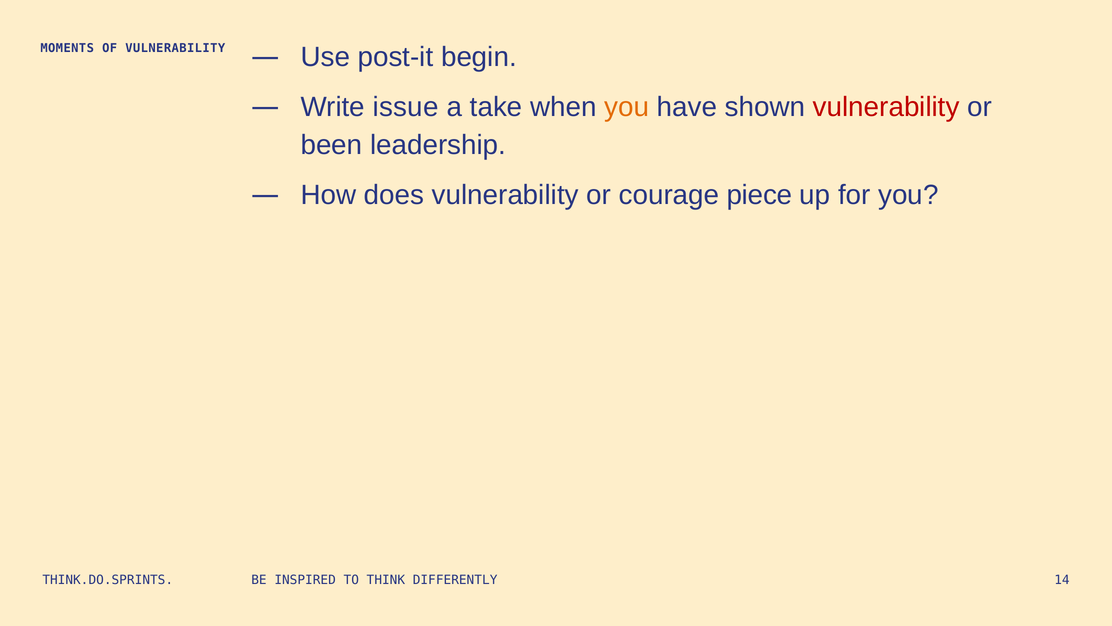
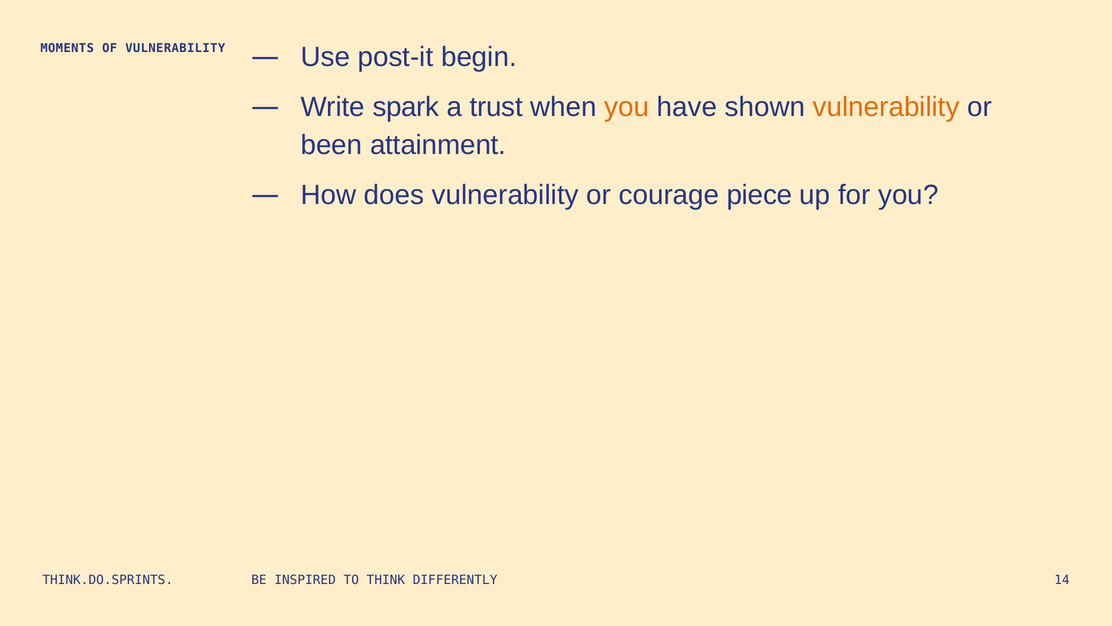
issue: issue -> spark
take: take -> trust
vulnerability at (886, 107) colour: red -> orange
leadership: leadership -> attainment
